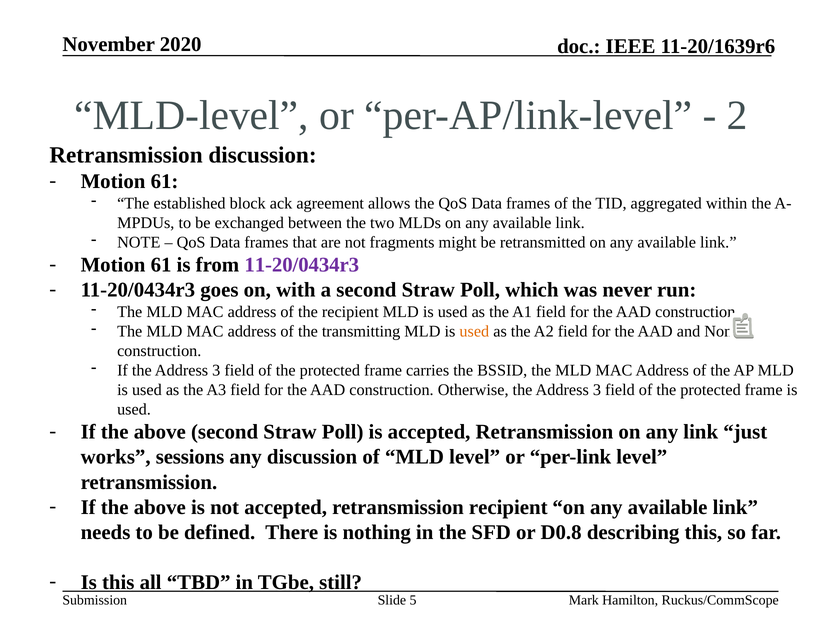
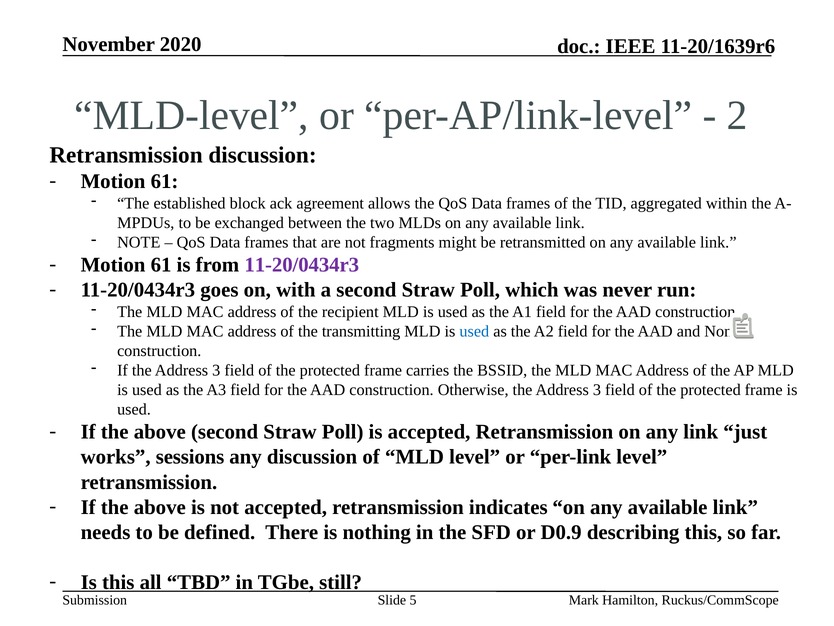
used at (474, 331) colour: orange -> blue
recipient at (508, 507): recipient -> indicates
D0.8: D0.8 -> D0.9
